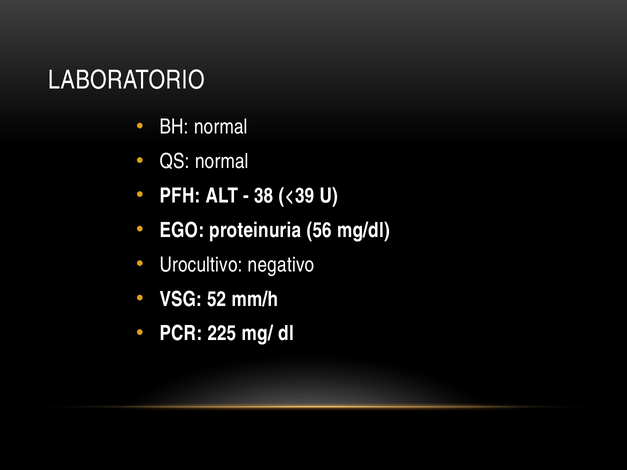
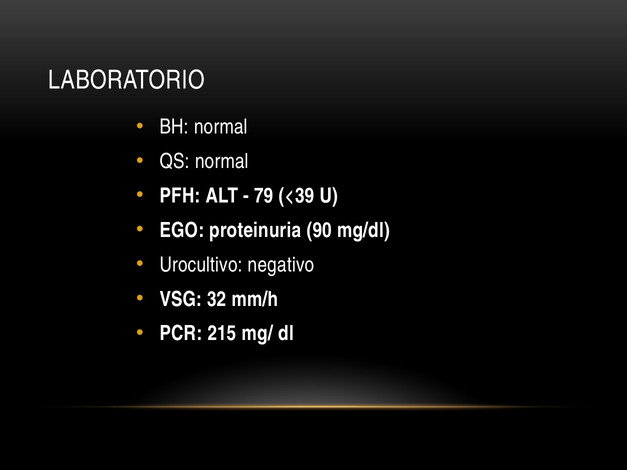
38: 38 -> 79
56: 56 -> 90
52: 52 -> 32
225: 225 -> 215
